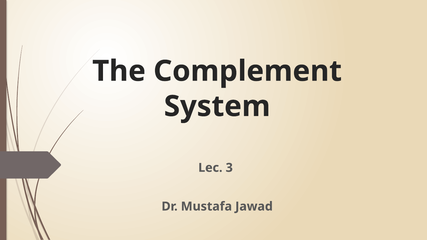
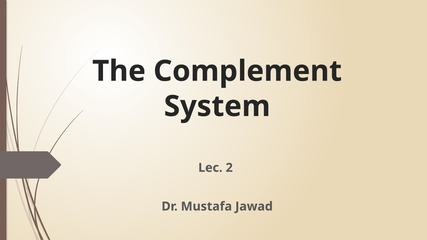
3: 3 -> 2
